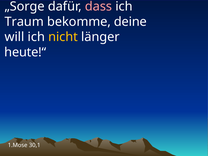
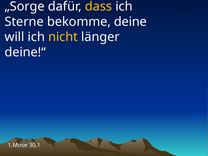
dass colour: pink -> yellow
Traum: Traum -> Sterne
heute!“: heute!“ -> deine!“
